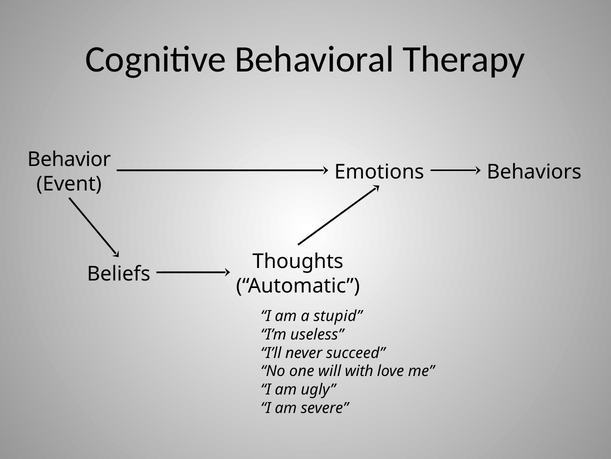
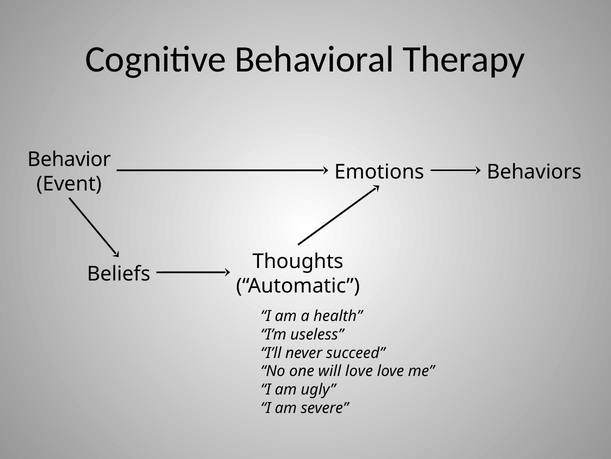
stupid: stupid -> health
will with: with -> love
